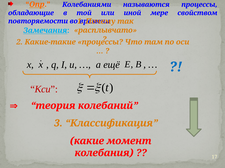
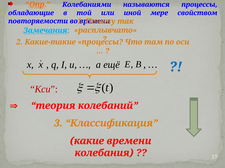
какие момент: момент -> времени
